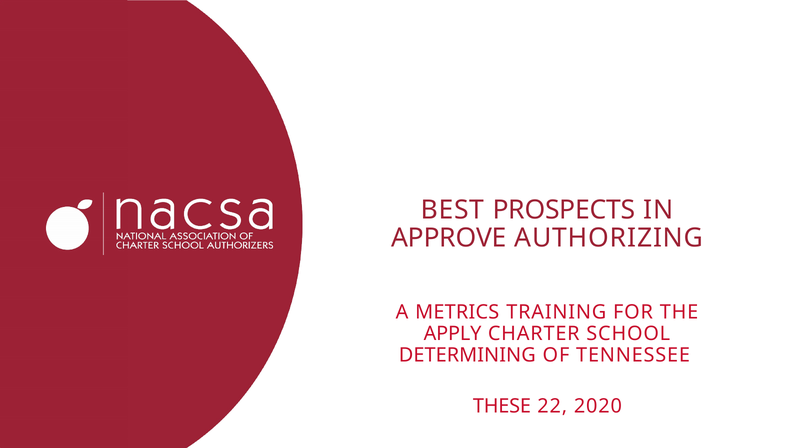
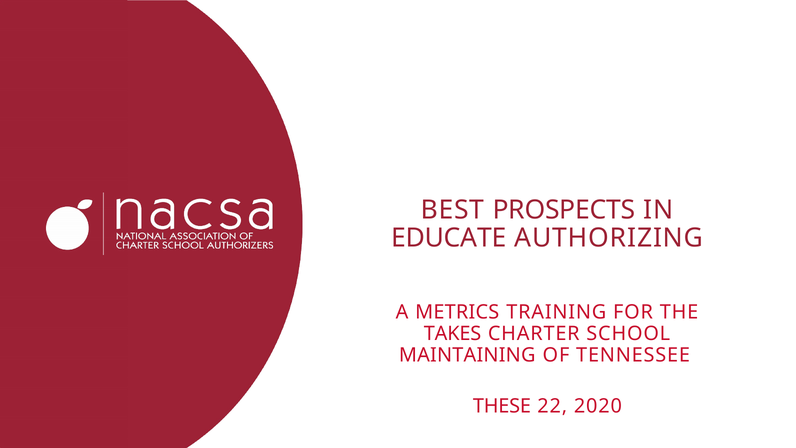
APPROVE: APPROVE -> EDUCATE
APPLY: APPLY -> TAKES
DETERMINING: DETERMINING -> MAINTAINING
